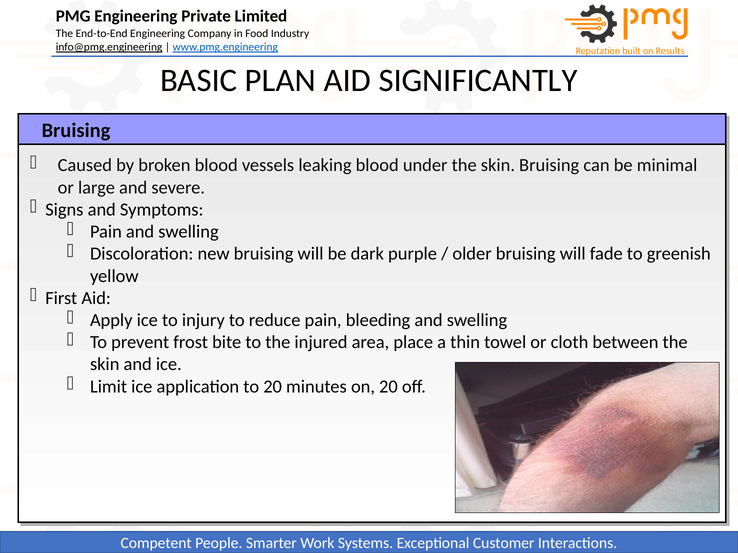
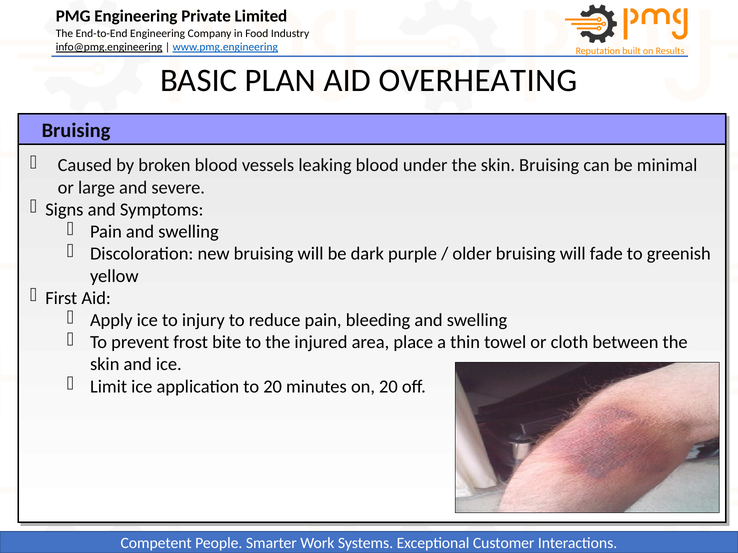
SIGNIFICANTLY: SIGNIFICANTLY -> OVERHEATING
